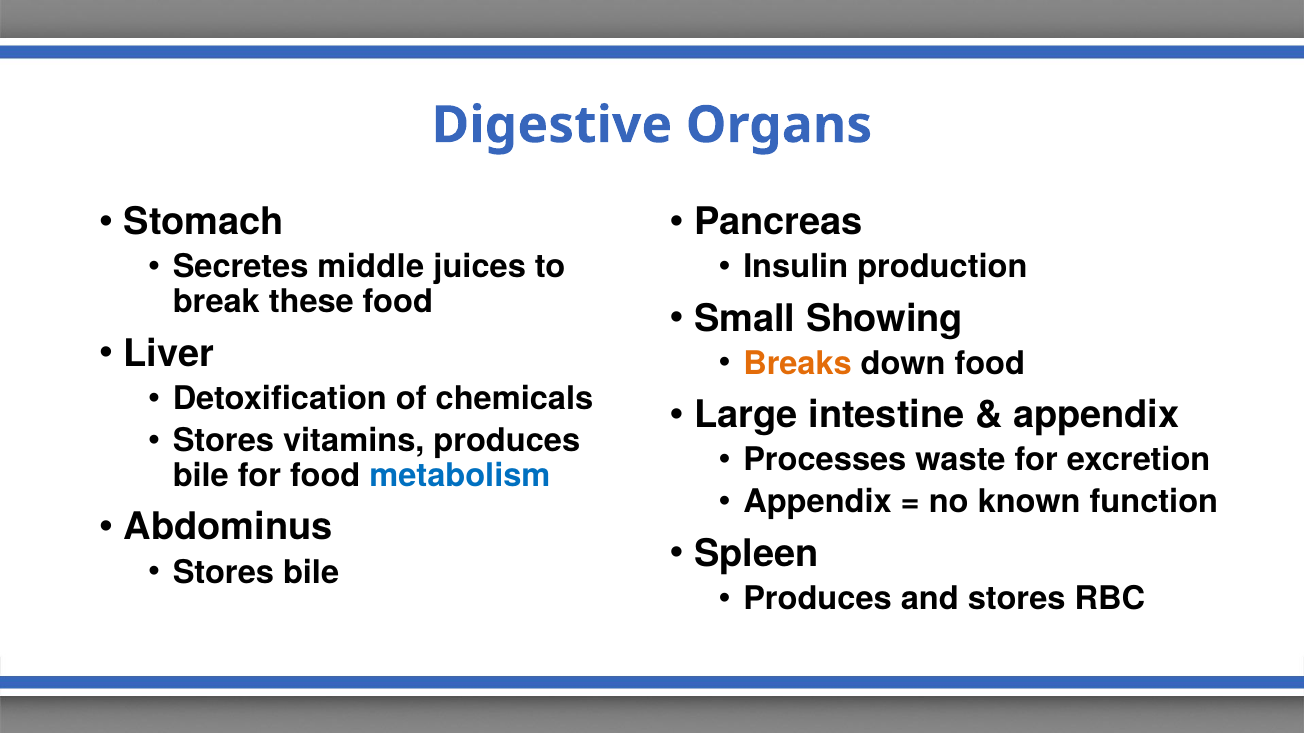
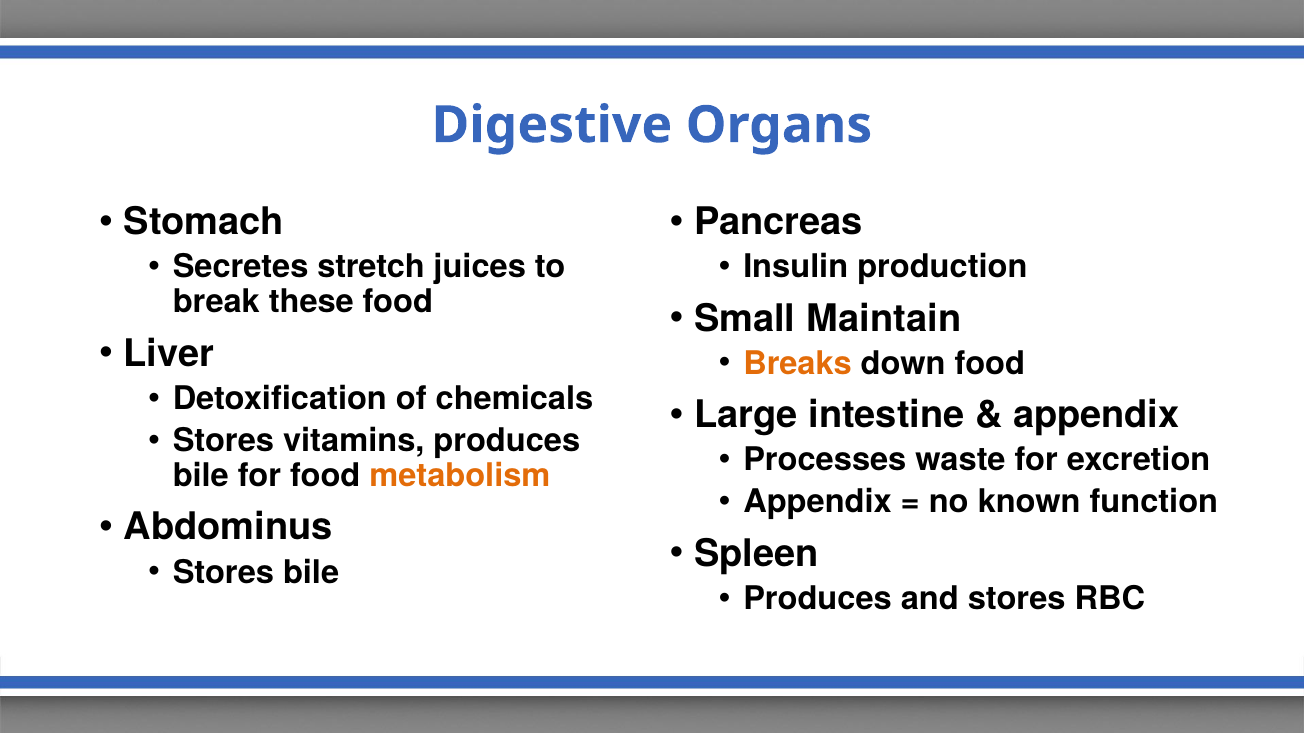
middle: middle -> stretch
Showing: Showing -> Maintain
metabolism colour: blue -> orange
